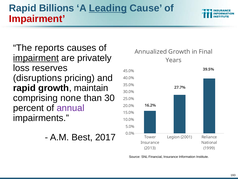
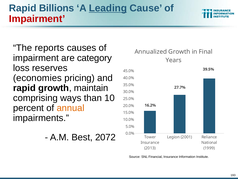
impairment at (36, 58) underline: present -> none
privately: privately -> category
disruptions: disruptions -> economies
none: none -> ways
30: 30 -> 10
annual colour: purple -> orange
2017: 2017 -> 2072
